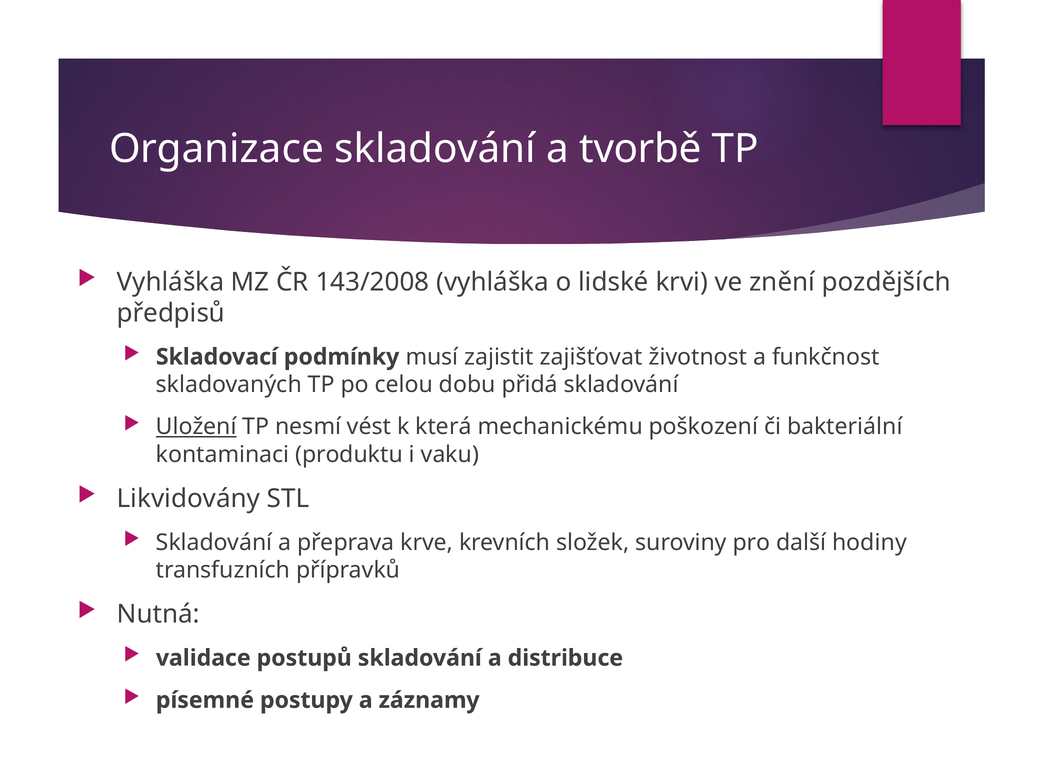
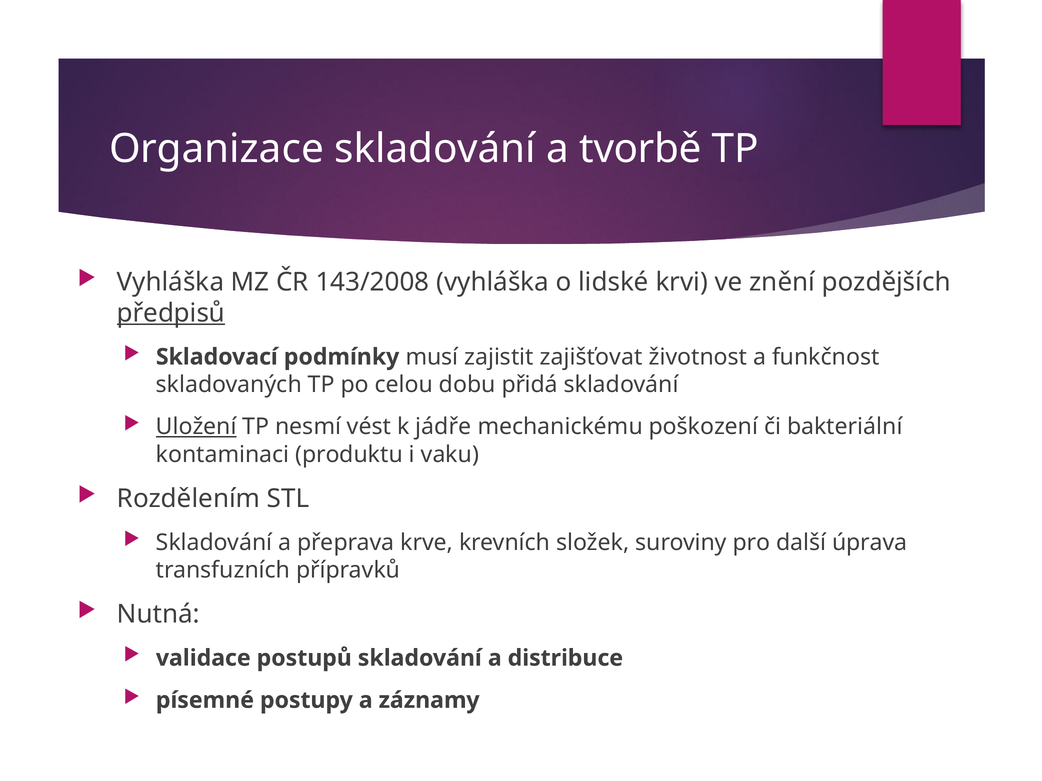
předpisů underline: none -> present
která: která -> jádře
Likvidovány: Likvidovány -> Rozdělením
hodiny: hodiny -> úprava
